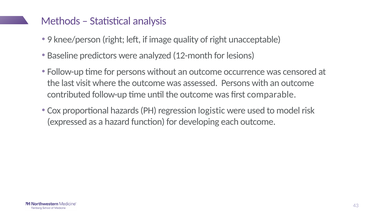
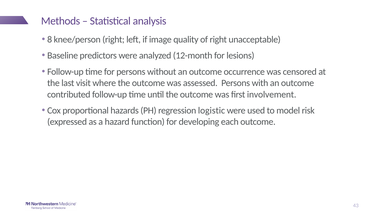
9: 9 -> 8
comparable: comparable -> involvement
